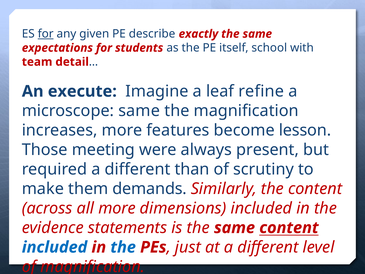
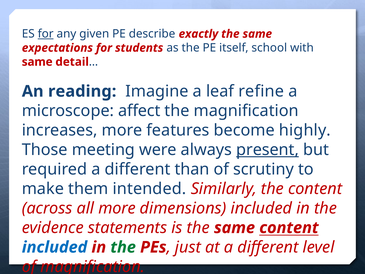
team at (37, 62): team -> same
execute: execute -> reading
microscope same: same -> affect
lesson: lesson -> highly
present underline: none -> present
demands: demands -> intended
the at (123, 247) colour: blue -> green
